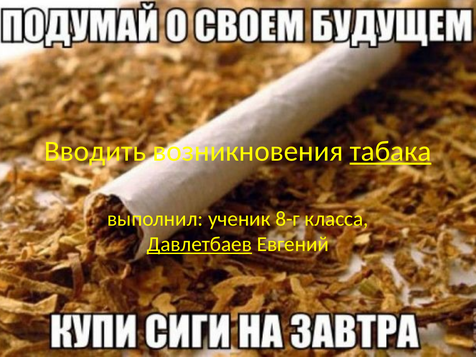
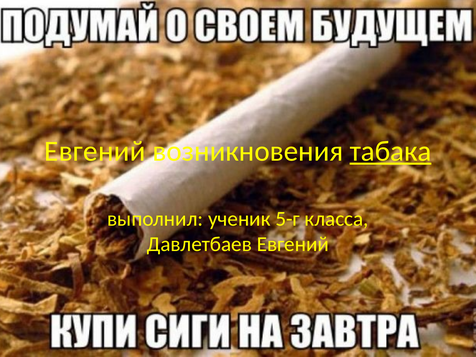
Вводить at (95, 151): Вводить -> Евгений
8-г: 8-г -> 5-г
Давлетбаев underline: present -> none
